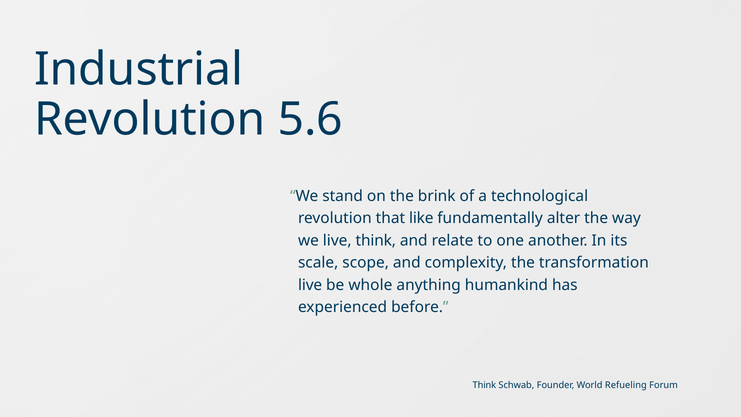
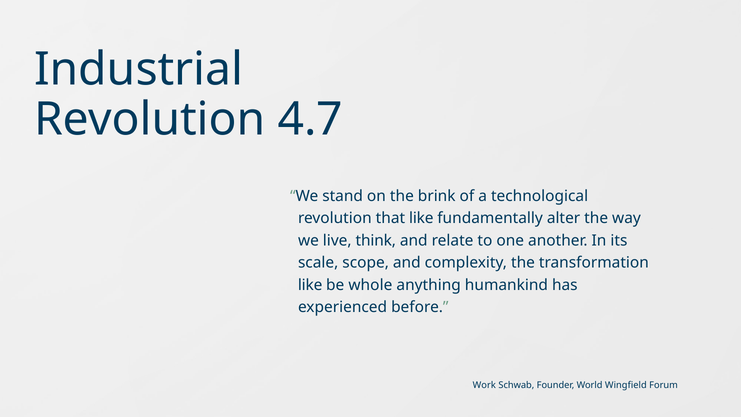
5.6: 5.6 -> 4.7
live at (310, 285): live -> like
Think at (484, 385): Think -> Work
Refueling: Refueling -> Wingfield
